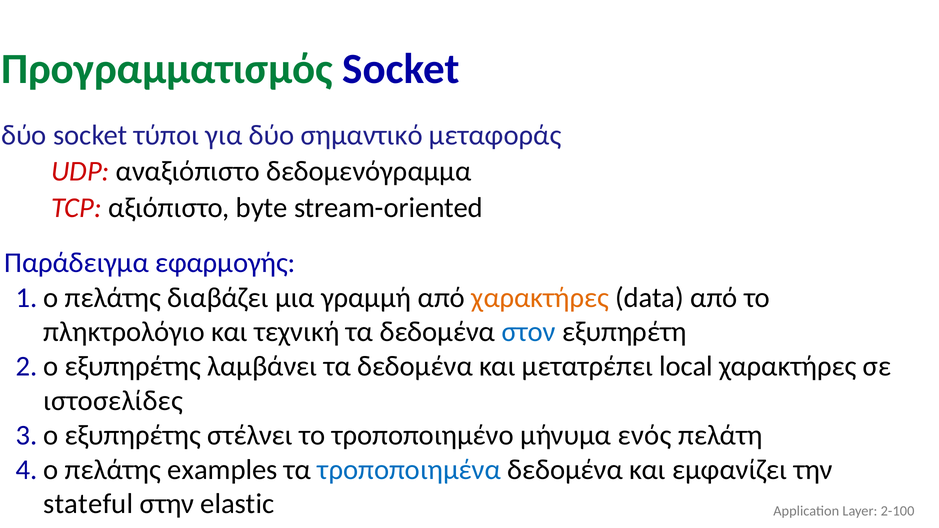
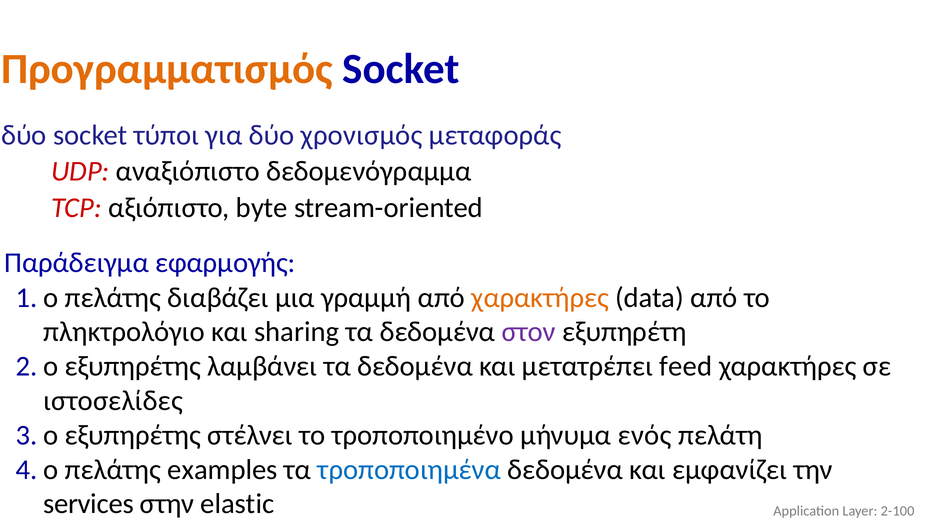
Προγραμματισμός colour: green -> orange
σημαντικό: σημαντικό -> χρονισμός
τεχνική: τεχνική -> sharing
στον colour: blue -> purple
local: local -> feed
stateful: stateful -> services
